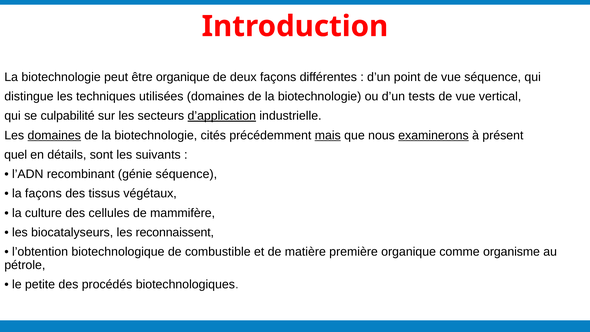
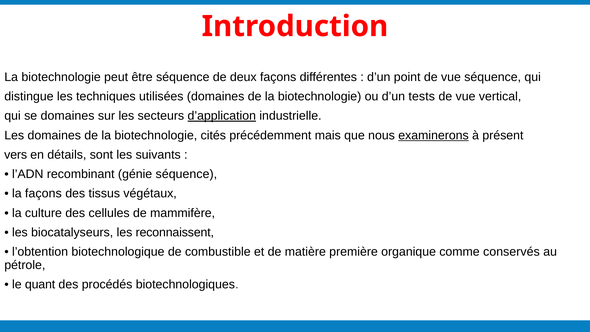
être organique: organique -> séquence
se culpabilité: culpabilité -> domaines
domaines at (54, 135) underline: present -> none
mais underline: present -> none
quel: quel -> vers
organisme: organisme -> conservés
petite: petite -> quant
